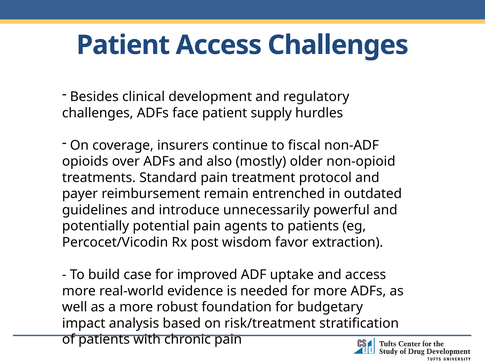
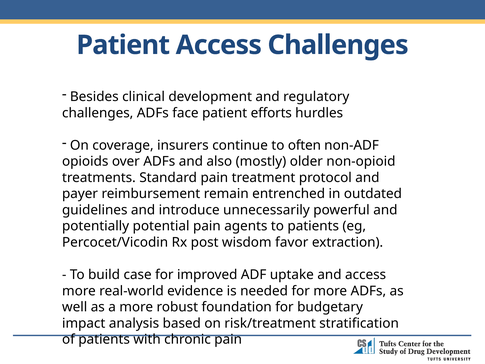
supply: supply -> efforts
fiscal: fiscal -> often
